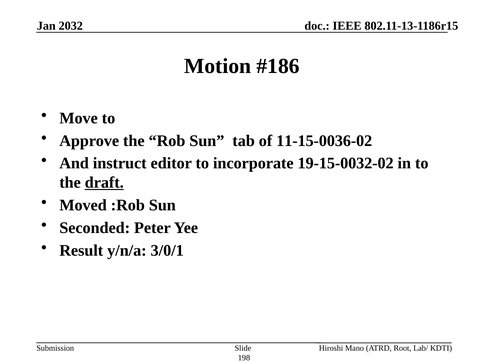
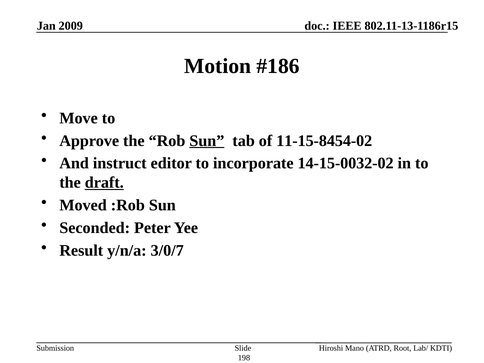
2032: 2032 -> 2009
Sun at (207, 141) underline: none -> present
11-15-0036-02: 11-15-0036-02 -> 11-15-8454-02
19-15-0032-02: 19-15-0032-02 -> 14-15-0032-02
3/0/1: 3/0/1 -> 3/0/7
